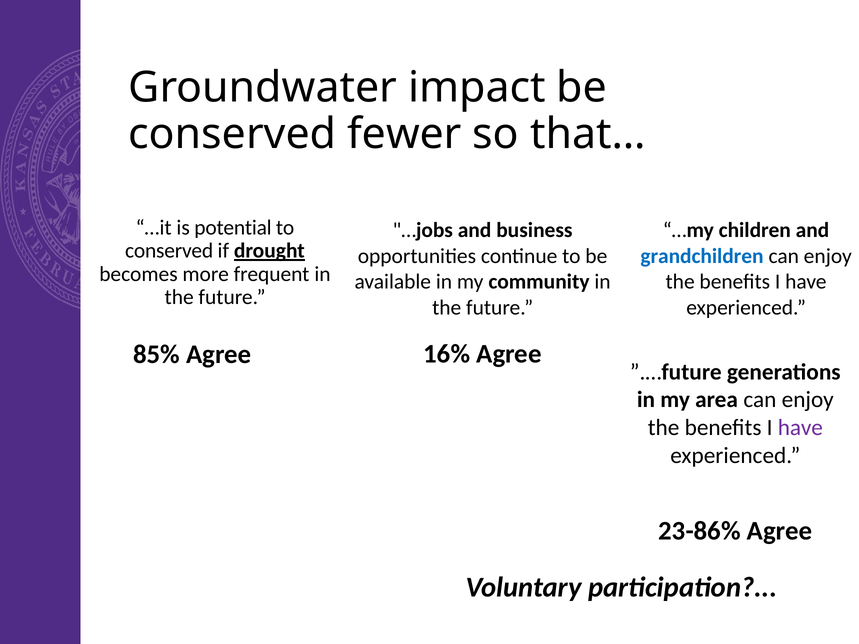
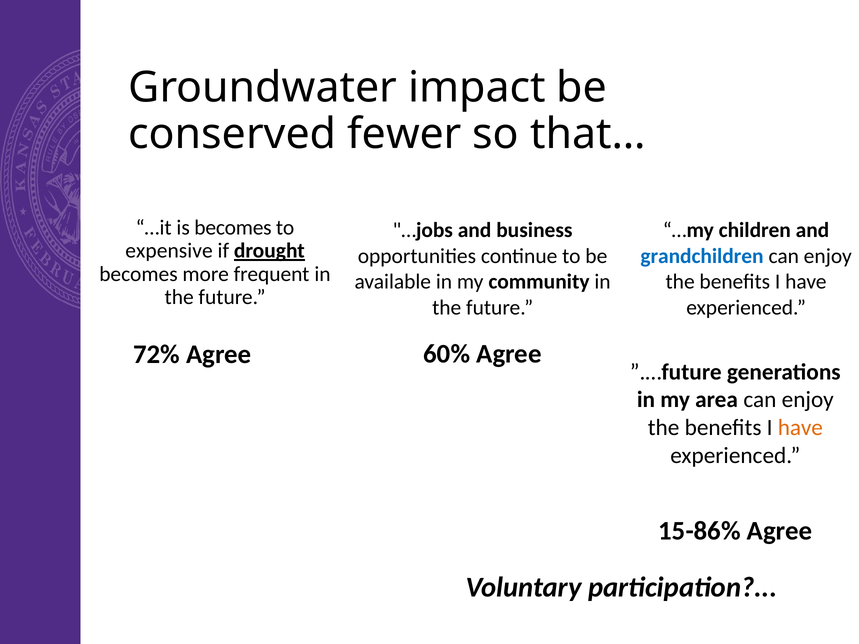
is potential: potential -> becomes
conserved at (169, 251): conserved -> expensive
16%: 16% -> 60%
85%: 85% -> 72%
have at (800, 428) colour: purple -> orange
23-86%: 23-86% -> 15-86%
